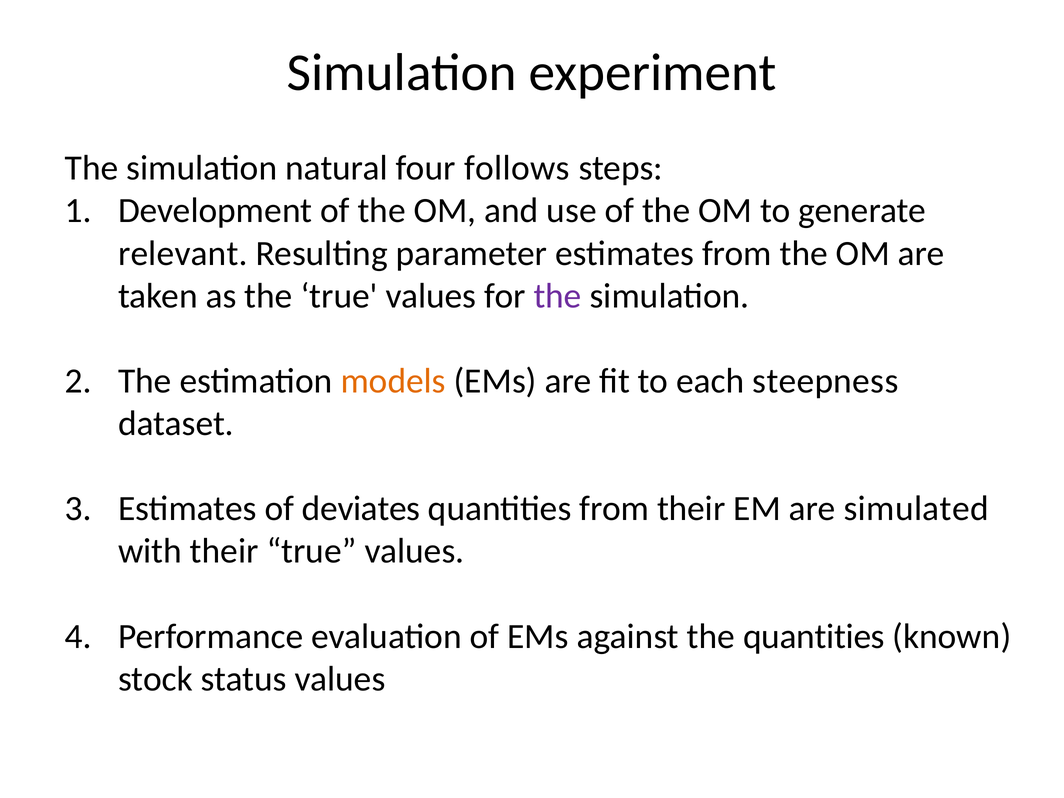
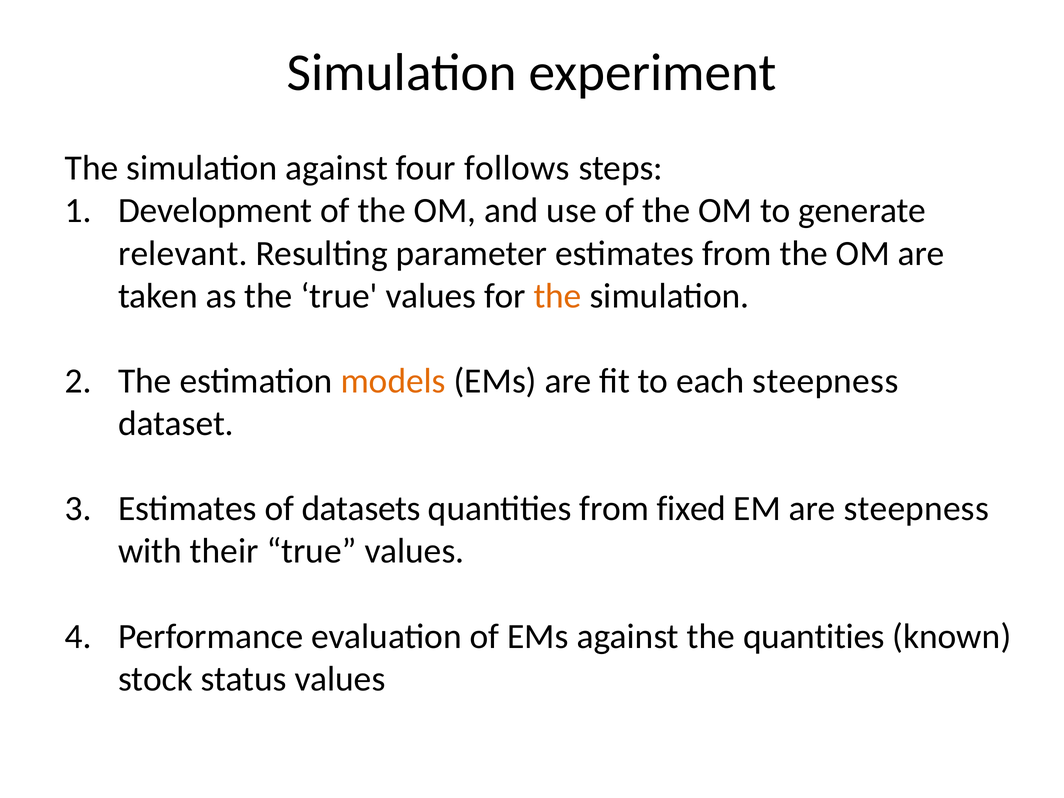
simulation natural: natural -> against
the at (558, 296) colour: purple -> orange
deviates: deviates -> datasets
from their: their -> fixed
are simulated: simulated -> steepness
